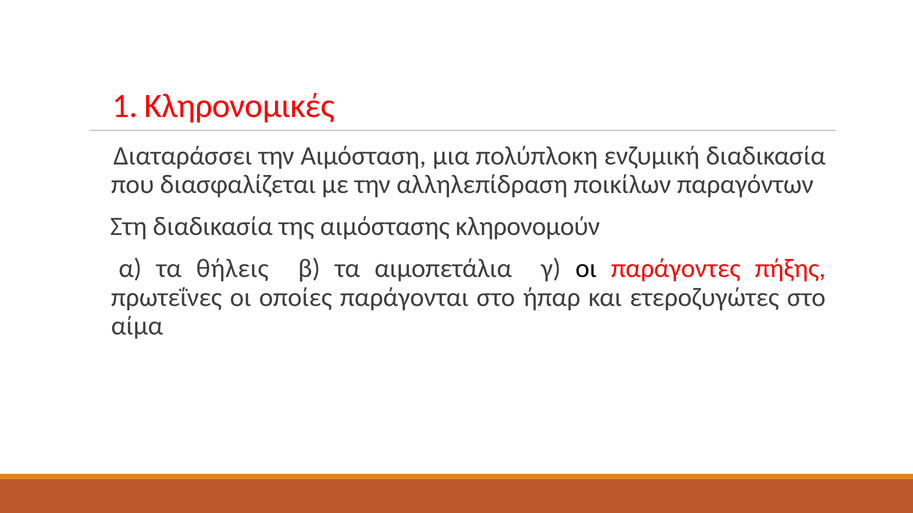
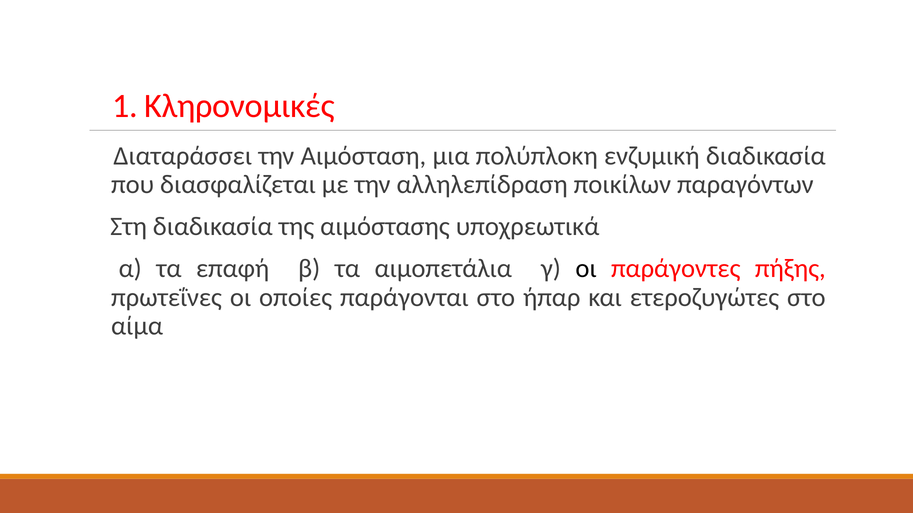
κληρονομούν: κληρονομούν -> υποχρεωτικά
θήλεις: θήλεις -> επαφή
